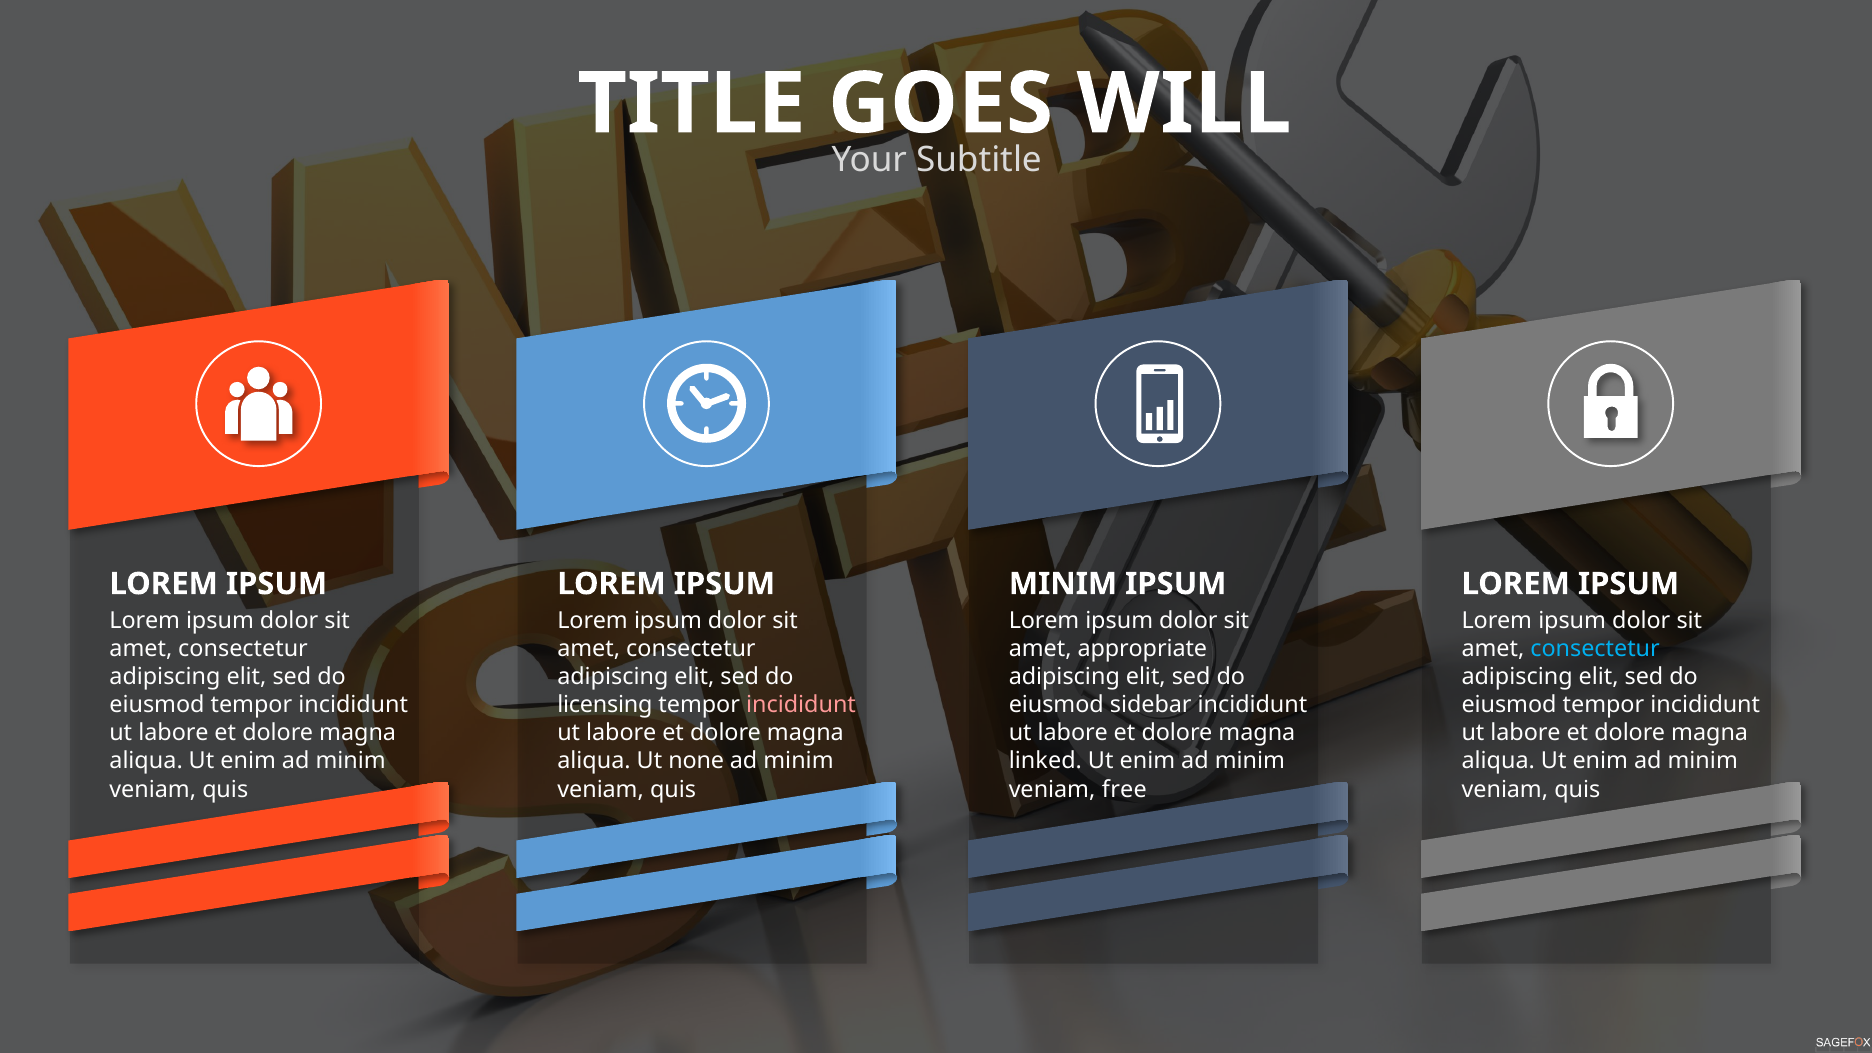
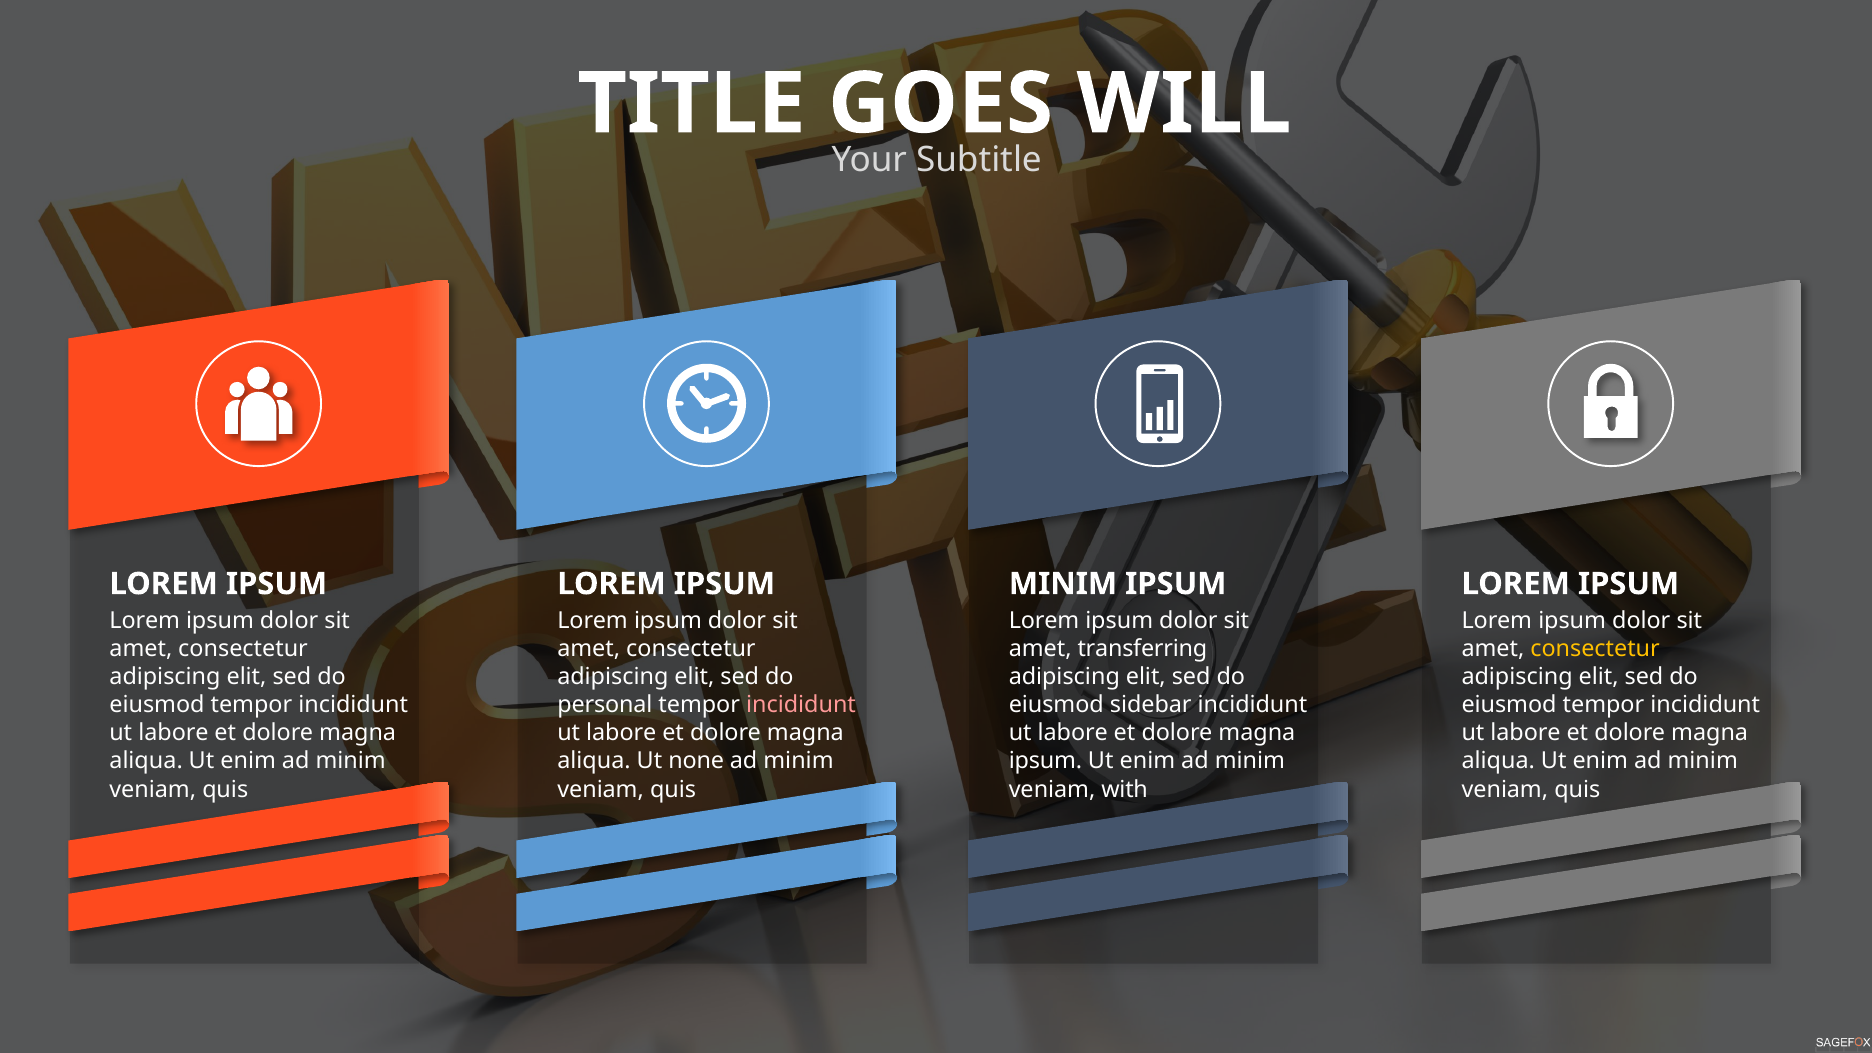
appropriate: appropriate -> transferring
consectetur at (1595, 649) colour: light blue -> yellow
licensing: licensing -> personal
linked at (1045, 761): linked -> ipsum
free: free -> with
